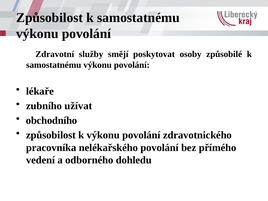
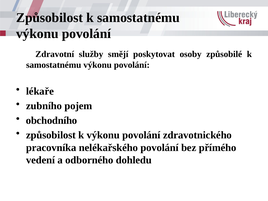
užívat: užívat -> pojem
